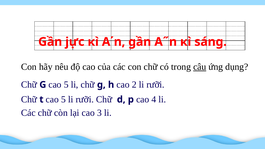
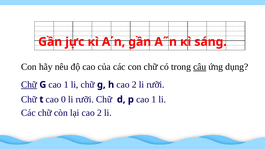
Chữ at (29, 85) underline: none -> present
G cao 5: 5 -> 1
t cao 5: 5 -> 0
p cao 4: 4 -> 1
lại cao 3: 3 -> 2
